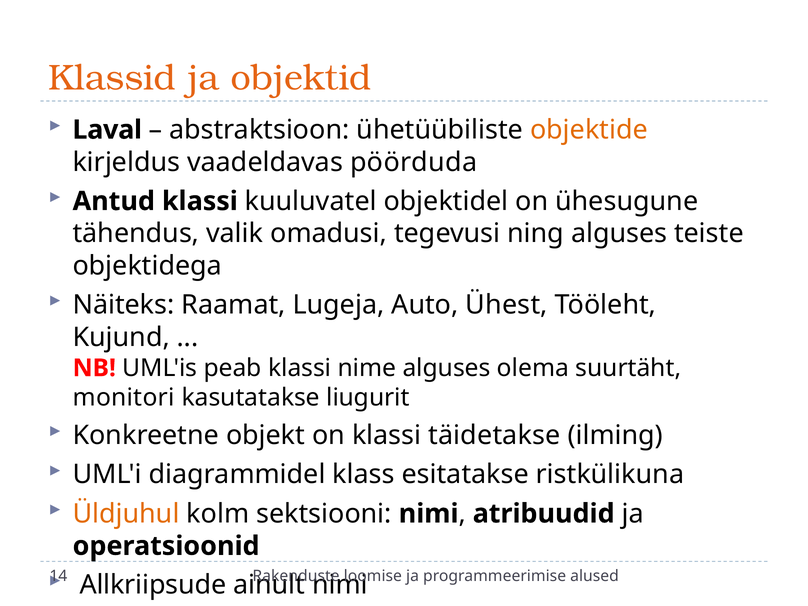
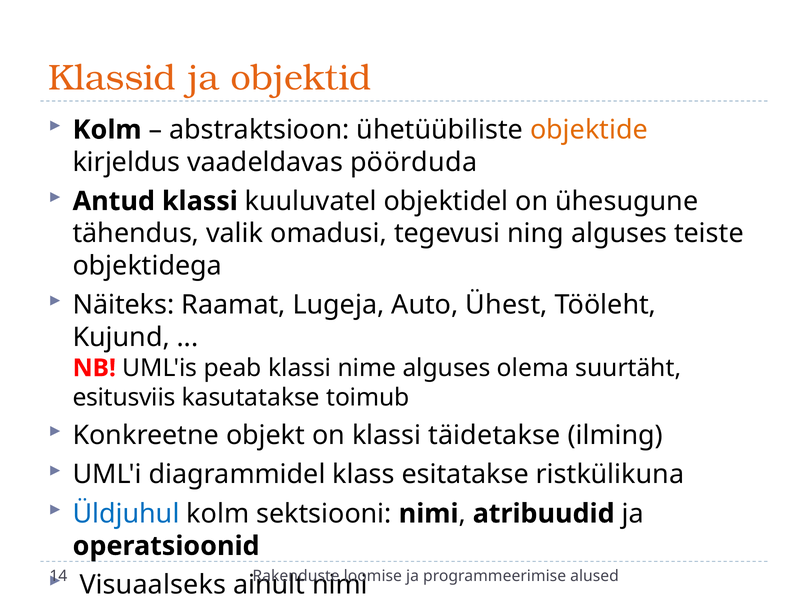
Laval at (107, 130): Laval -> Kolm
monitori: monitori -> esitusviis
liugurit: liugurit -> toimub
Üldjuhul colour: orange -> blue
Allkriipsude: Allkriipsude -> Visuaalseks
